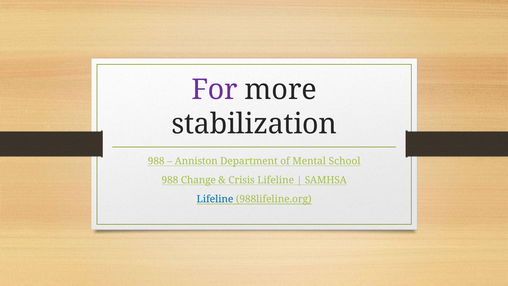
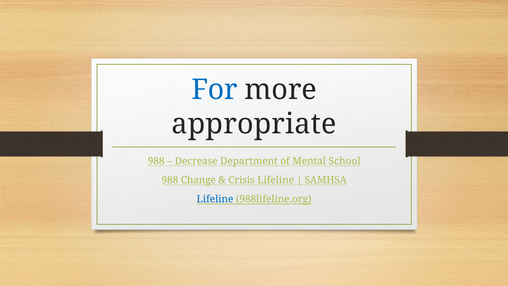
For colour: purple -> blue
stabilization: stabilization -> appropriate
Anniston: Anniston -> Decrease
